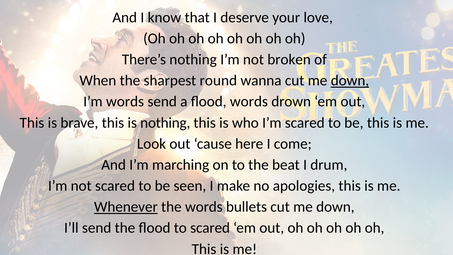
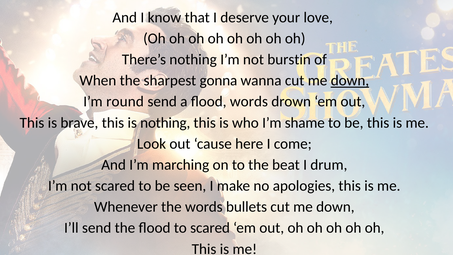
broken: broken -> burstin
round: round -> gonna
I’m words: words -> round
I’m scared: scared -> shame
Whenever underline: present -> none
